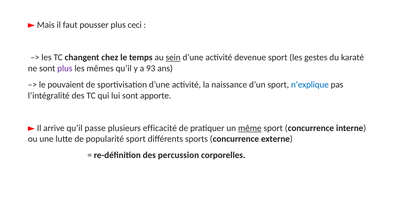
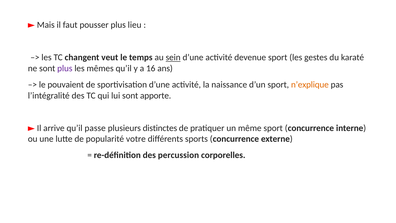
ceci: ceci -> lieu
chez: chez -> veut
93: 93 -> 16
n’explique colour: blue -> orange
efficacité: efficacité -> distinctes
même underline: present -> none
popularité sport: sport -> votre
